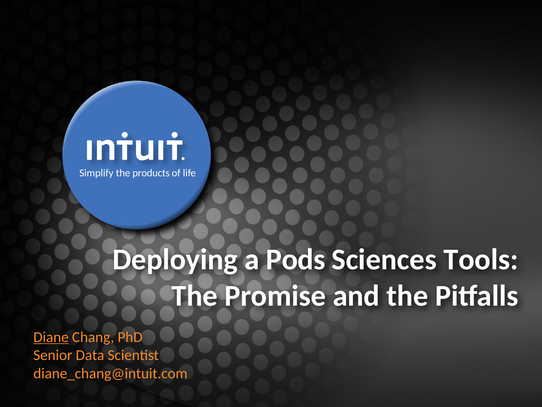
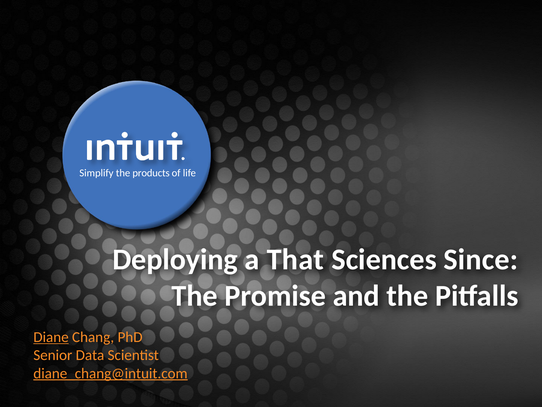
Pods: Pods -> That
Tools: Tools -> Since
diane_chang@intuit.com underline: none -> present
